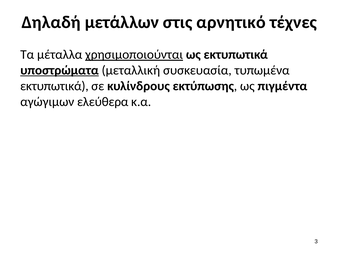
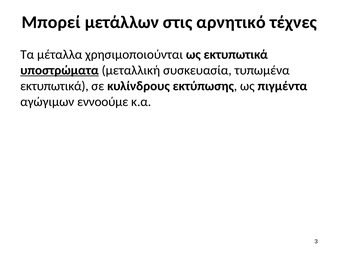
Δηλαδή: Δηλαδή -> Μπορεί
χρησιμοποιούνται underline: present -> none
ελεύθερα: ελεύθερα -> εννοούμε
